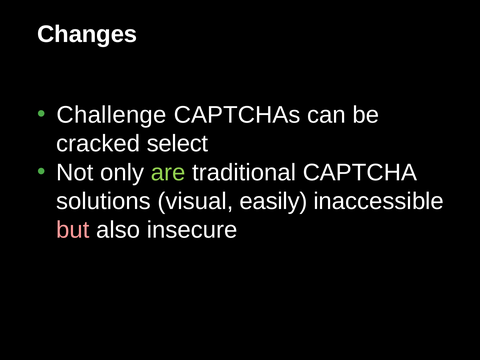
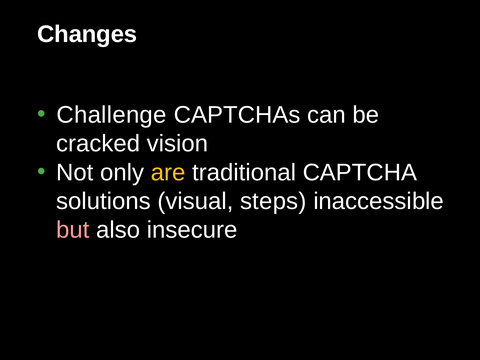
select: select -> vision
are colour: light green -> yellow
easily: easily -> steps
